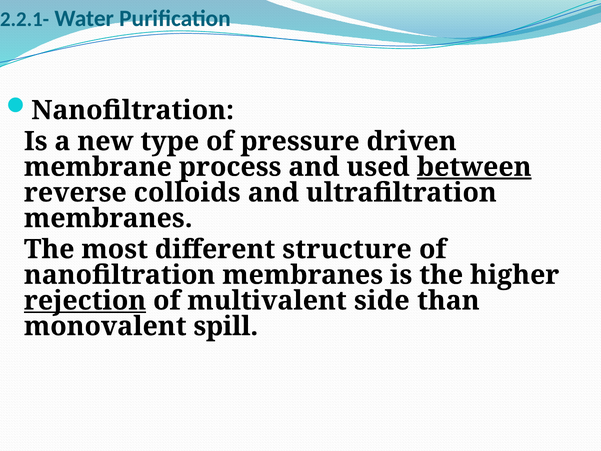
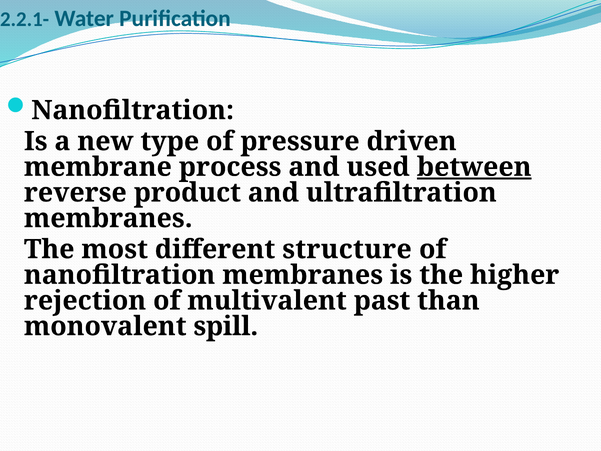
colloids: colloids -> product
rejection underline: present -> none
side: side -> past
